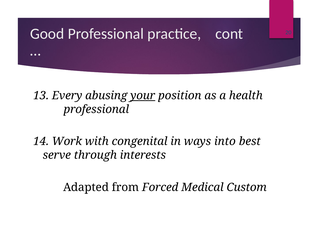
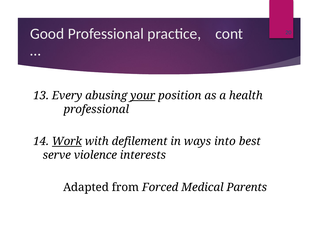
Work underline: none -> present
congenital: congenital -> defilement
through: through -> violence
Custom: Custom -> Parents
